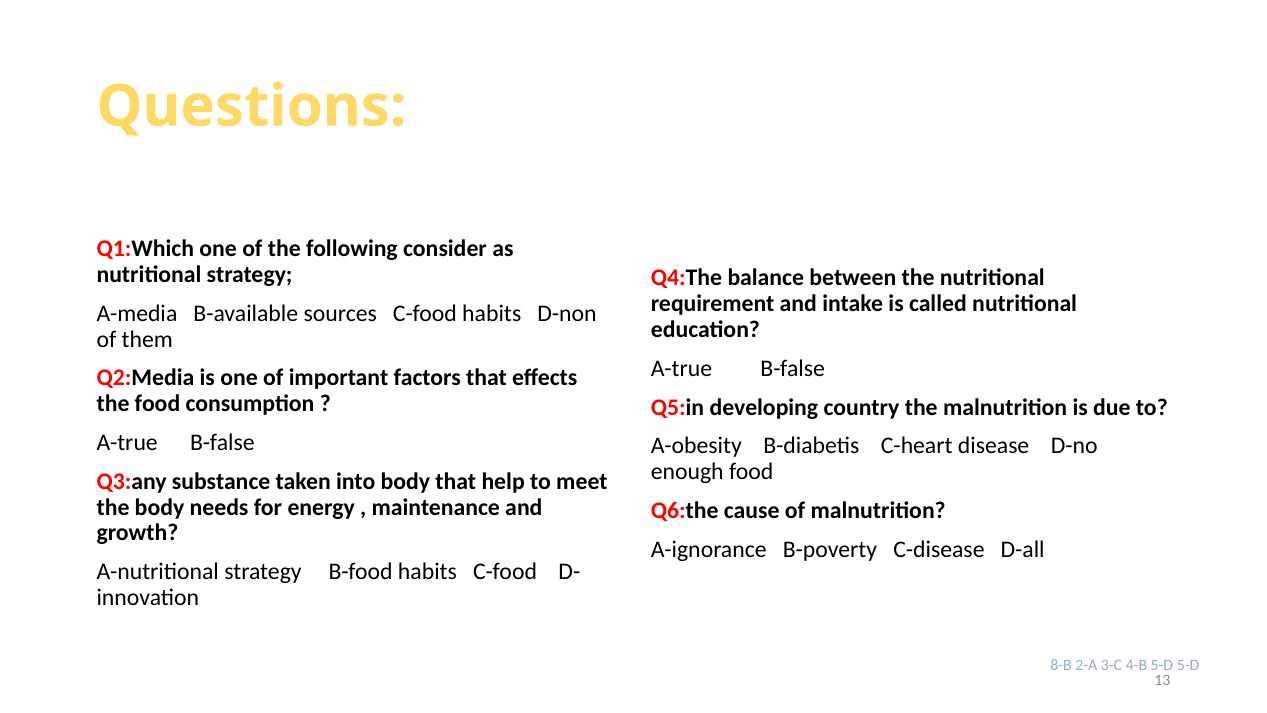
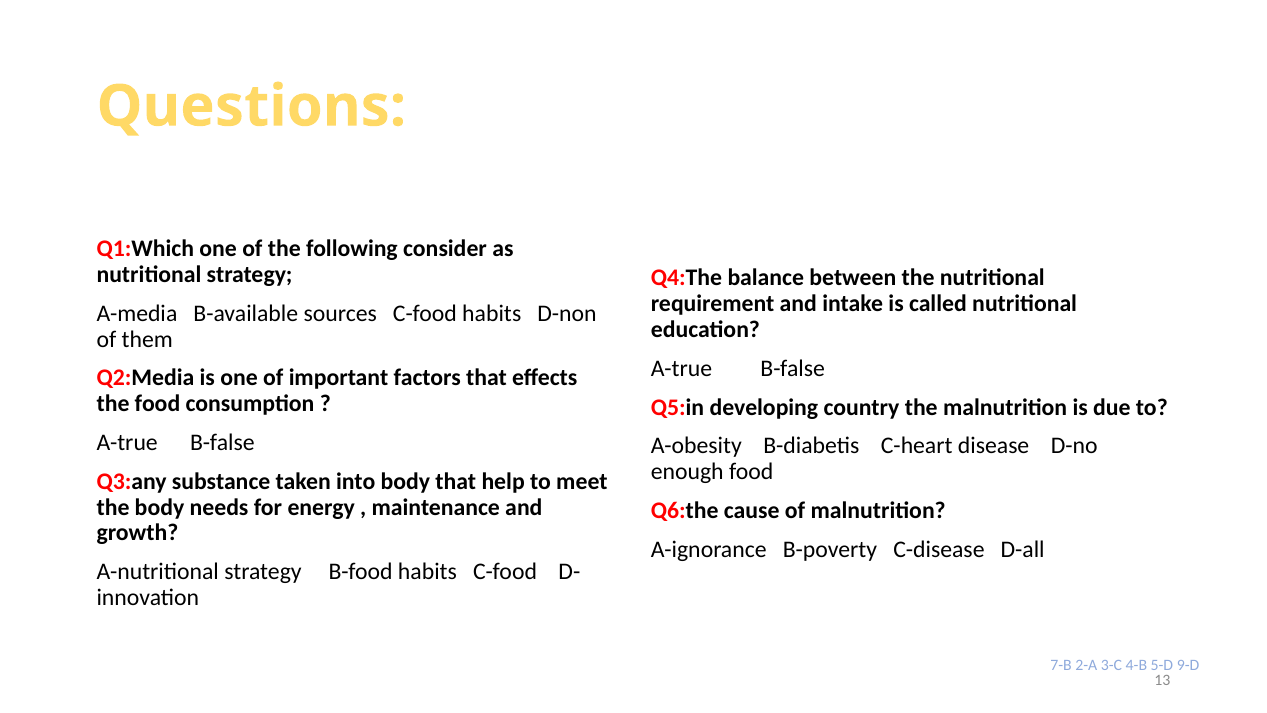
8-B: 8-B -> 7-B
5-D 5-D: 5-D -> 9-D
